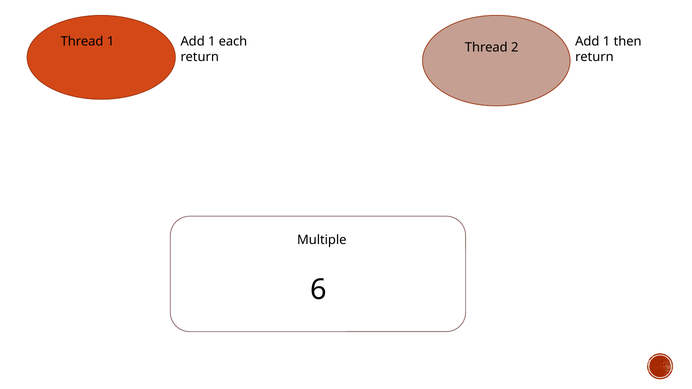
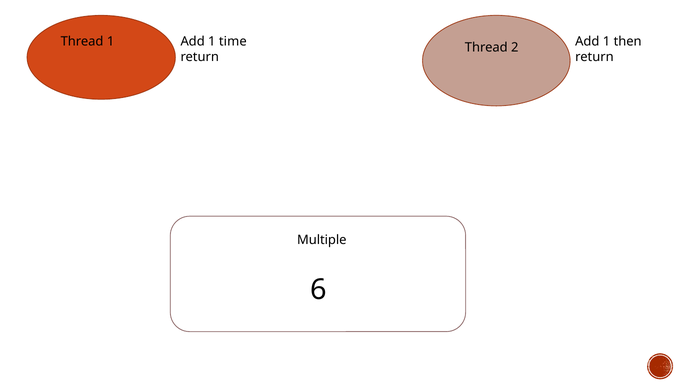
each: each -> time
